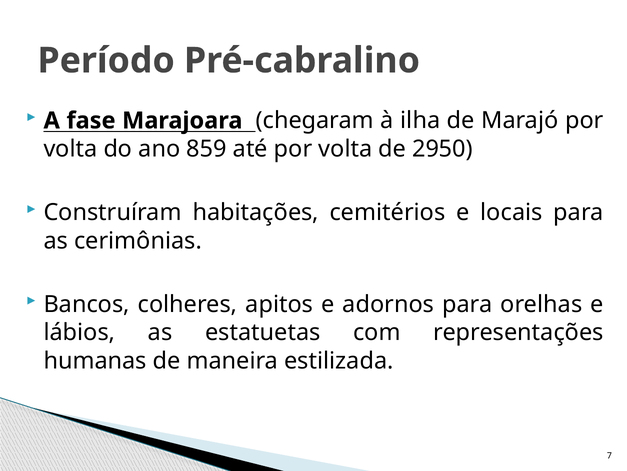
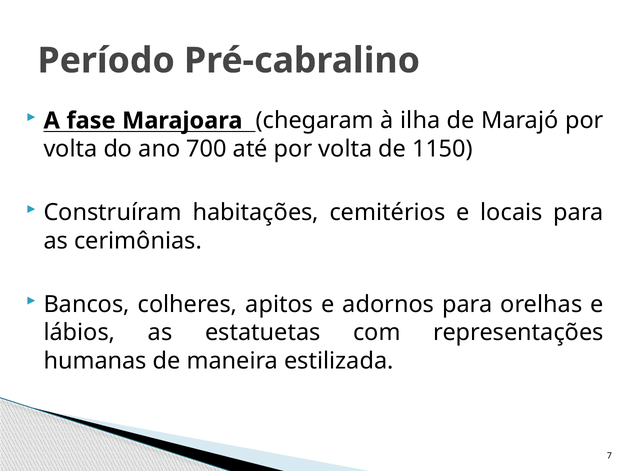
859: 859 -> 700
2950: 2950 -> 1150
